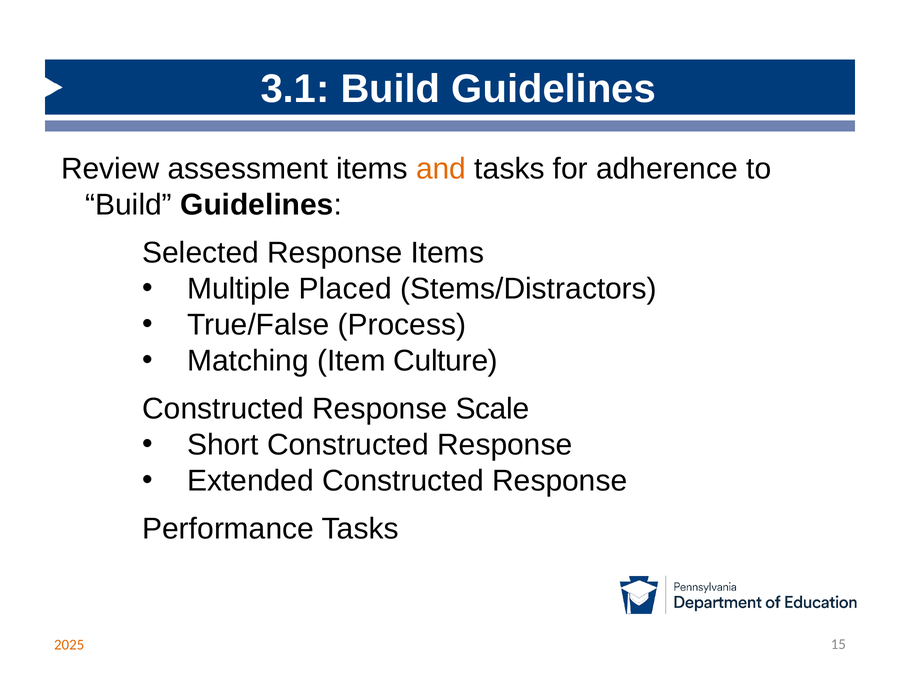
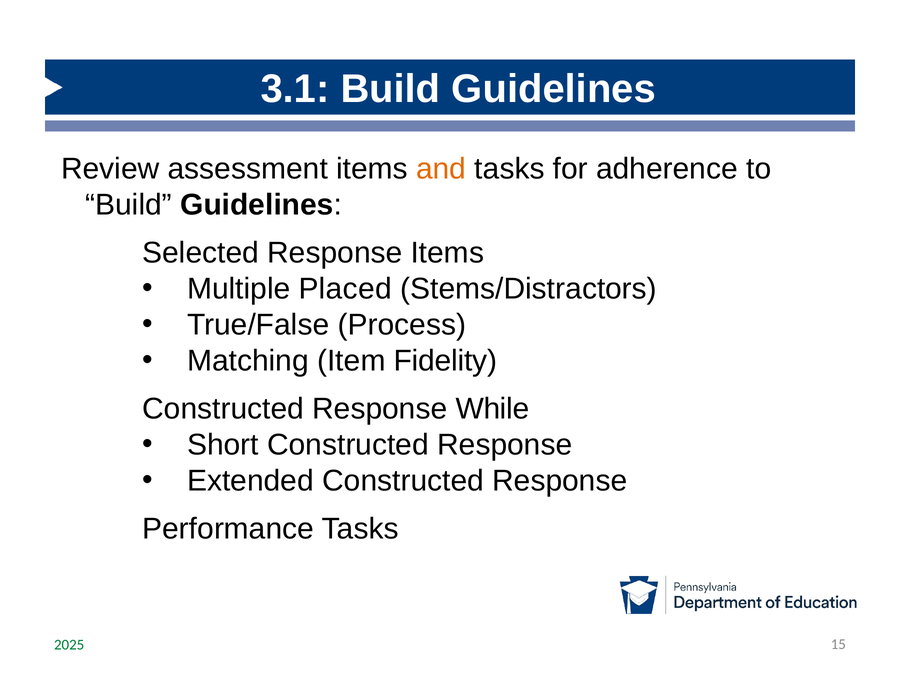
Culture: Culture -> Fidelity
Scale: Scale -> While
2025 colour: orange -> green
